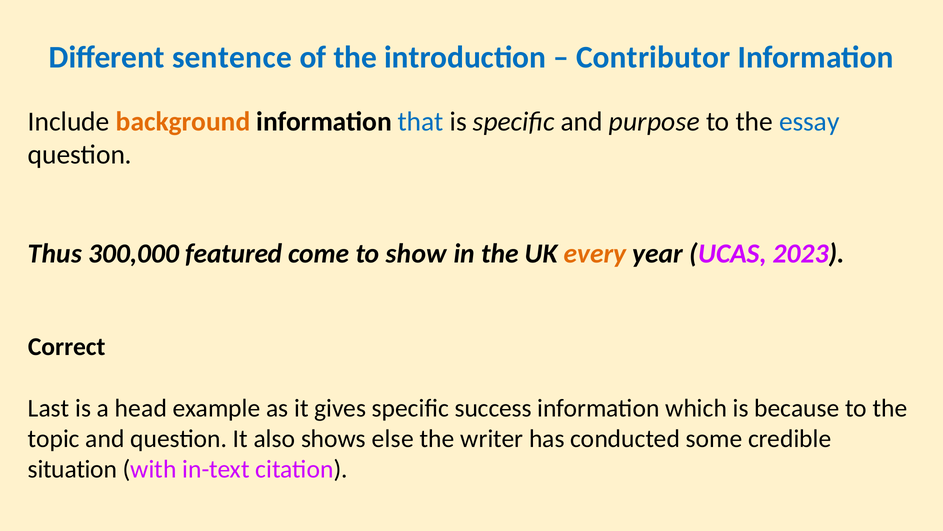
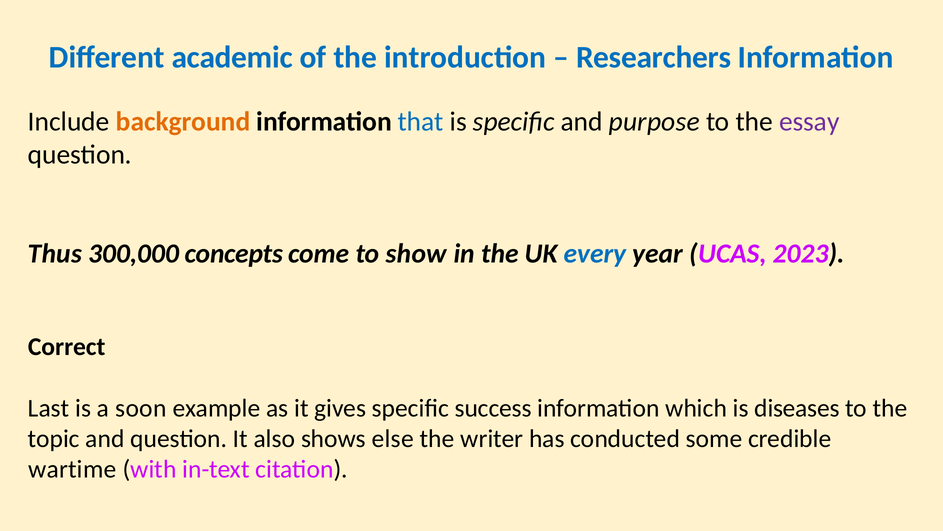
sentence: sentence -> academic
Contributor: Contributor -> Researchers
essay colour: blue -> purple
featured: featured -> concepts
every colour: orange -> blue
head: head -> soon
because: because -> diseases
situation: situation -> wartime
